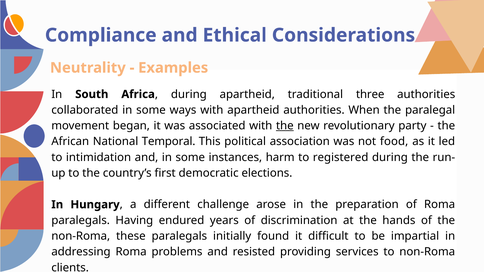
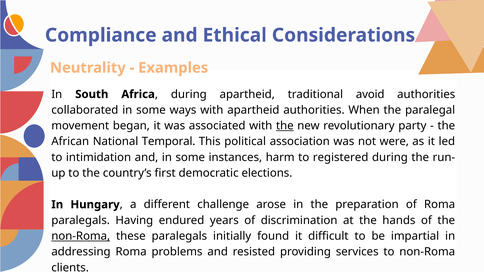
three: three -> avoid
food: food -> were
non-Roma at (81, 236) underline: none -> present
